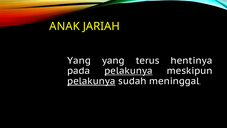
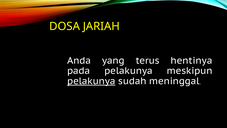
ANAK: ANAK -> DOSA
Yang at (79, 60): Yang -> Anda
pelakunya at (128, 71) underline: present -> none
